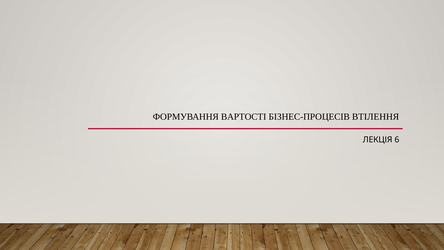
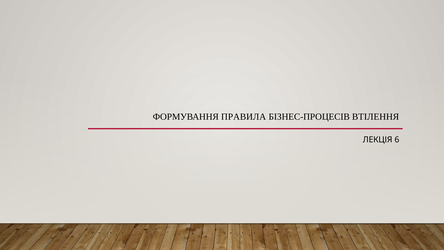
ВАРТОСТІ: ВАРТОСТІ -> ПРАВИЛА
